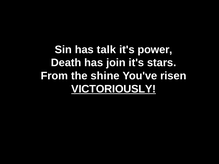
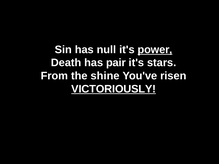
talk: talk -> null
power underline: none -> present
join: join -> pair
